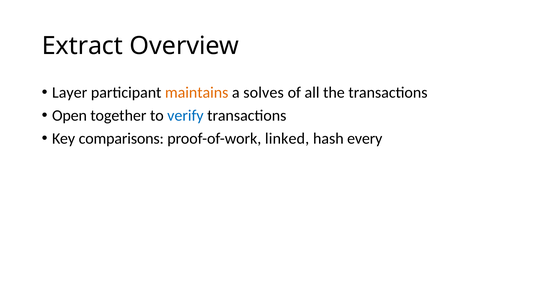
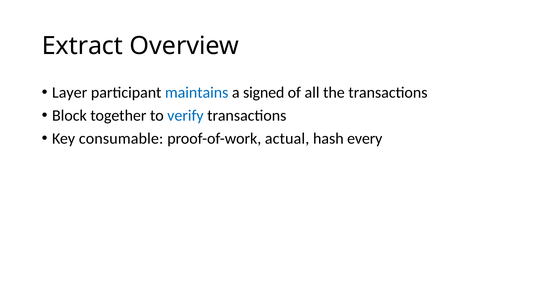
maintains colour: orange -> blue
solves: solves -> signed
Open: Open -> Block
comparisons: comparisons -> consumable
linked: linked -> actual
